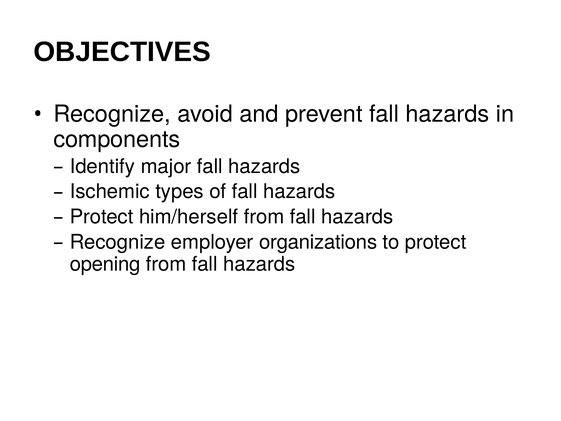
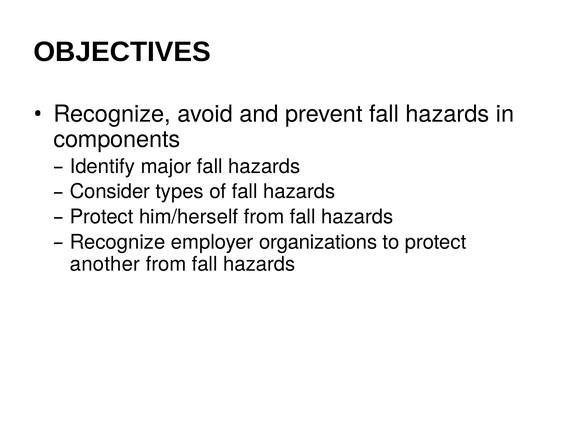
Ischemic: Ischemic -> Consider
opening: opening -> another
